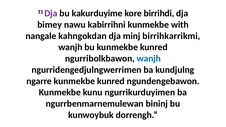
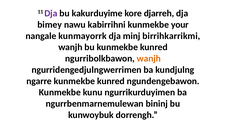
birrihdi: birrihdi -> djarreh
with: with -> your
kahngokdan: kahngokdan -> kunmayorrk
wanjh at (149, 59) colour: blue -> orange
